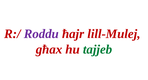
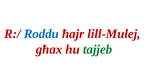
Roddu colour: purple -> blue
